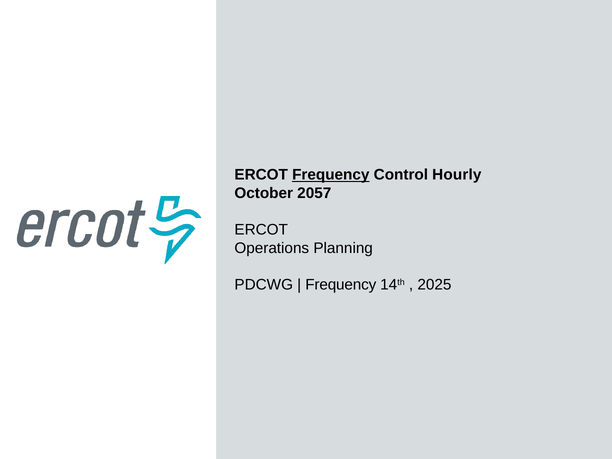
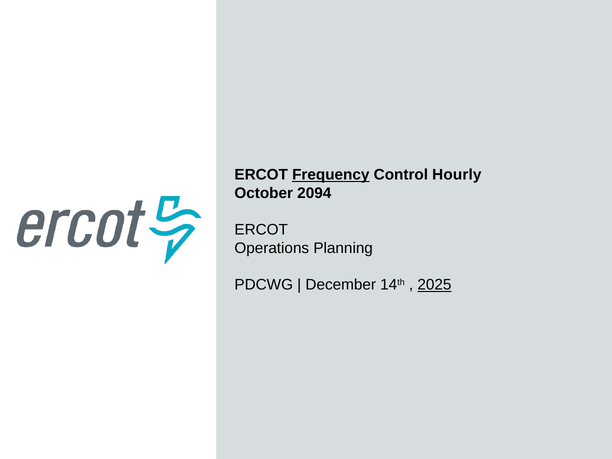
2057: 2057 -> 2094
Frequency at (341, 285): Frequency -> December
2025 underline: none -> present
